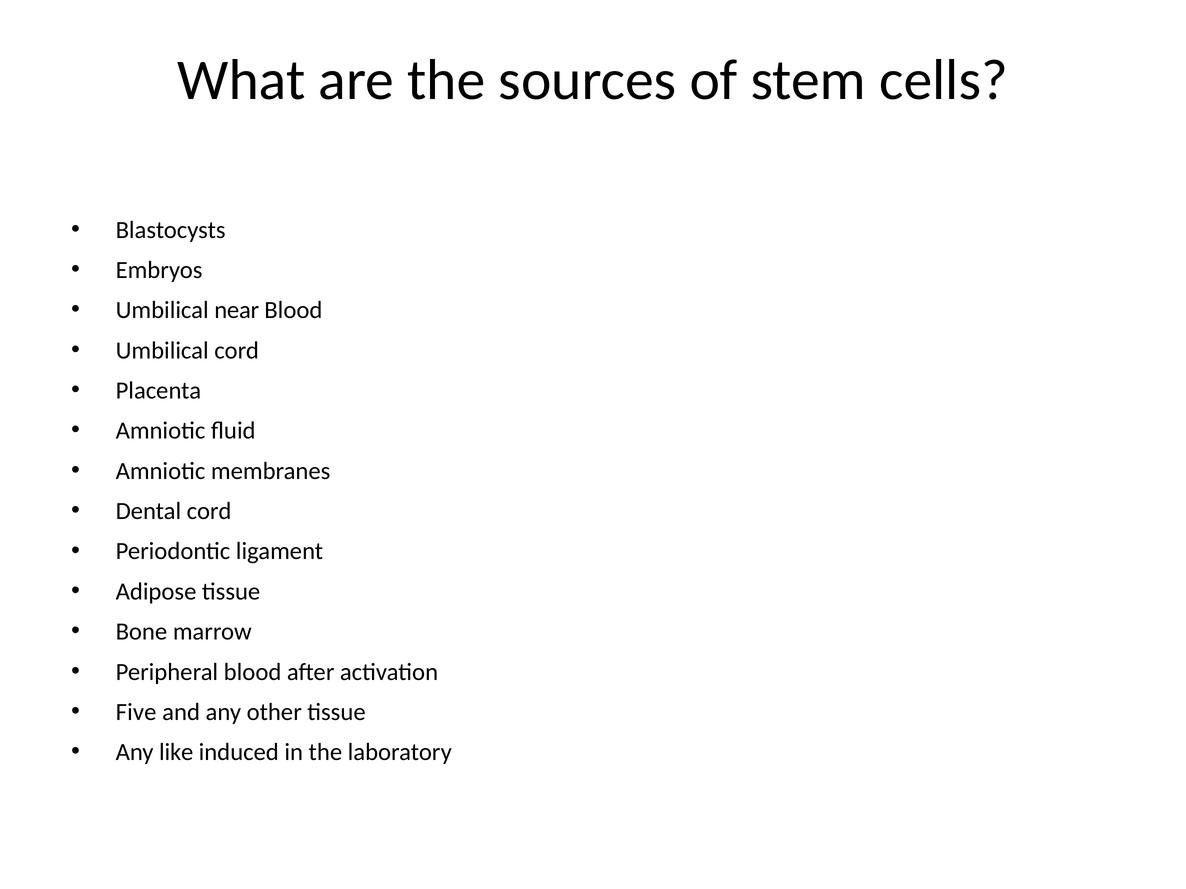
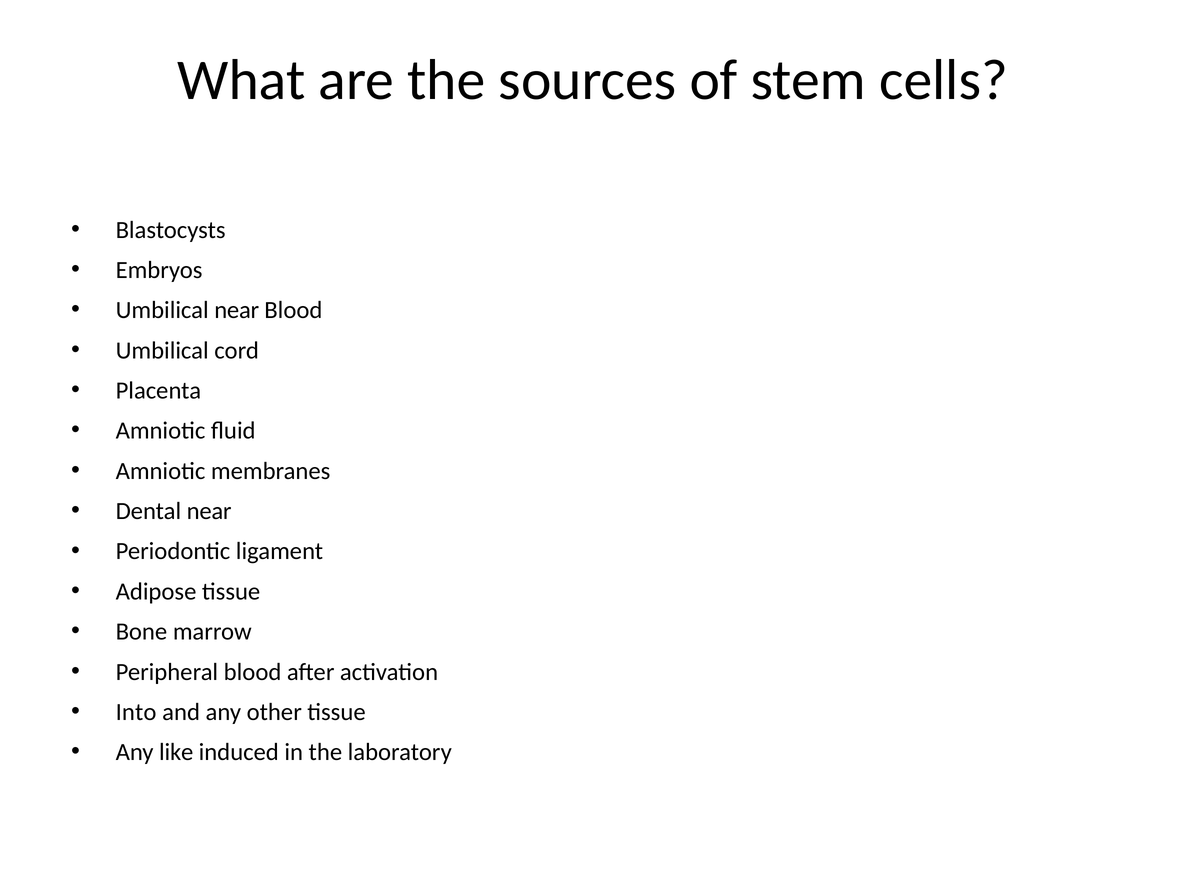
Dental cord: cord -> near
Five: Five -> Into
